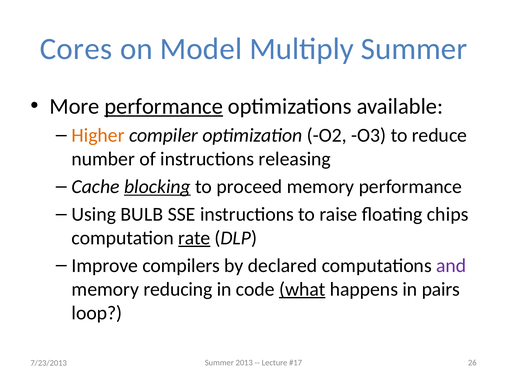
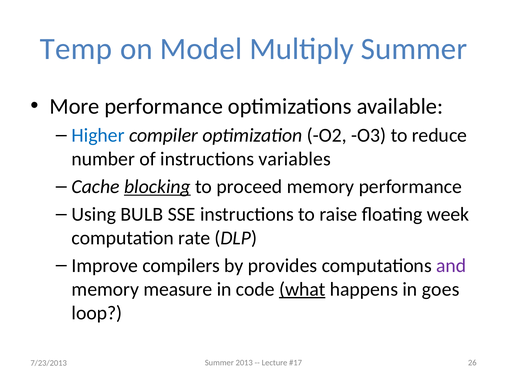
Cores: Cores -> Temp
performance at (164, 106) underline: present -> none
Higher colour: orange -> blue
releasing: releasing -> variables
chips: chips -> week
rate underline: present -> none
declared: declared -> provides
reducing: reducing -> measure
pairs: pairs -> goes
